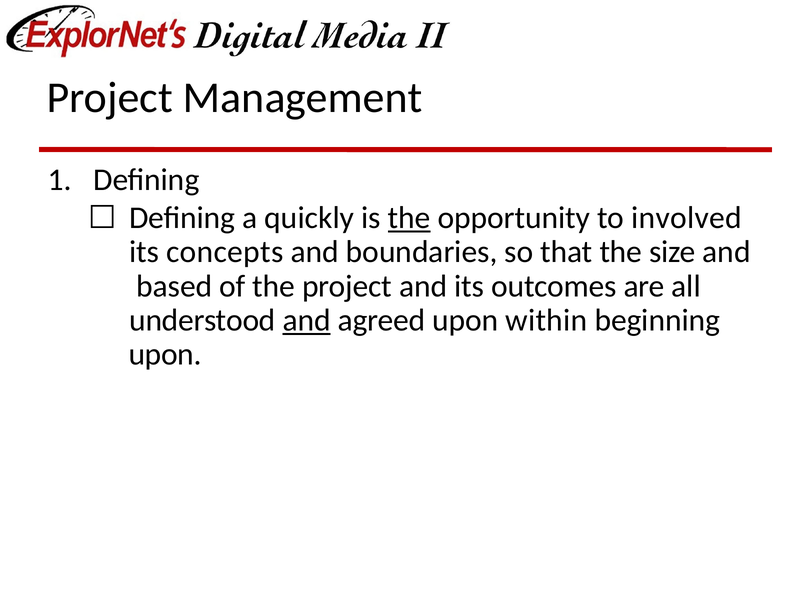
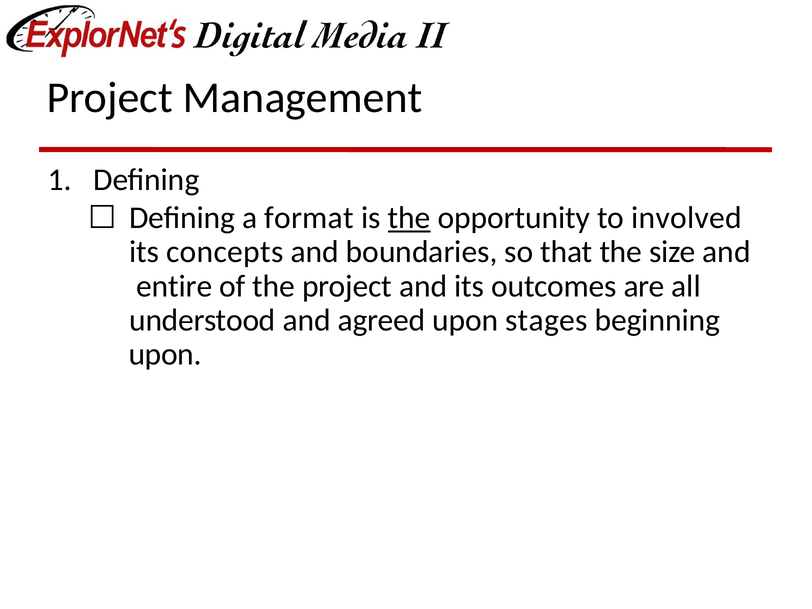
quickly: quickly -> format
based: based -> entire
and at (307, 320) underline: present -> none
within: within -> stages
